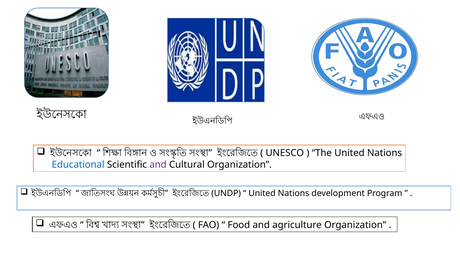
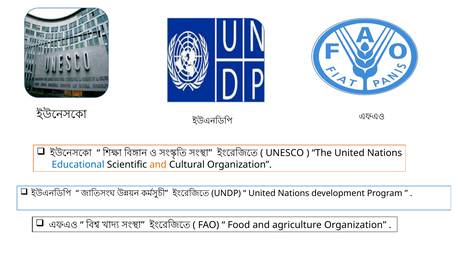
and at (158, 164) colour: purple -> orange
